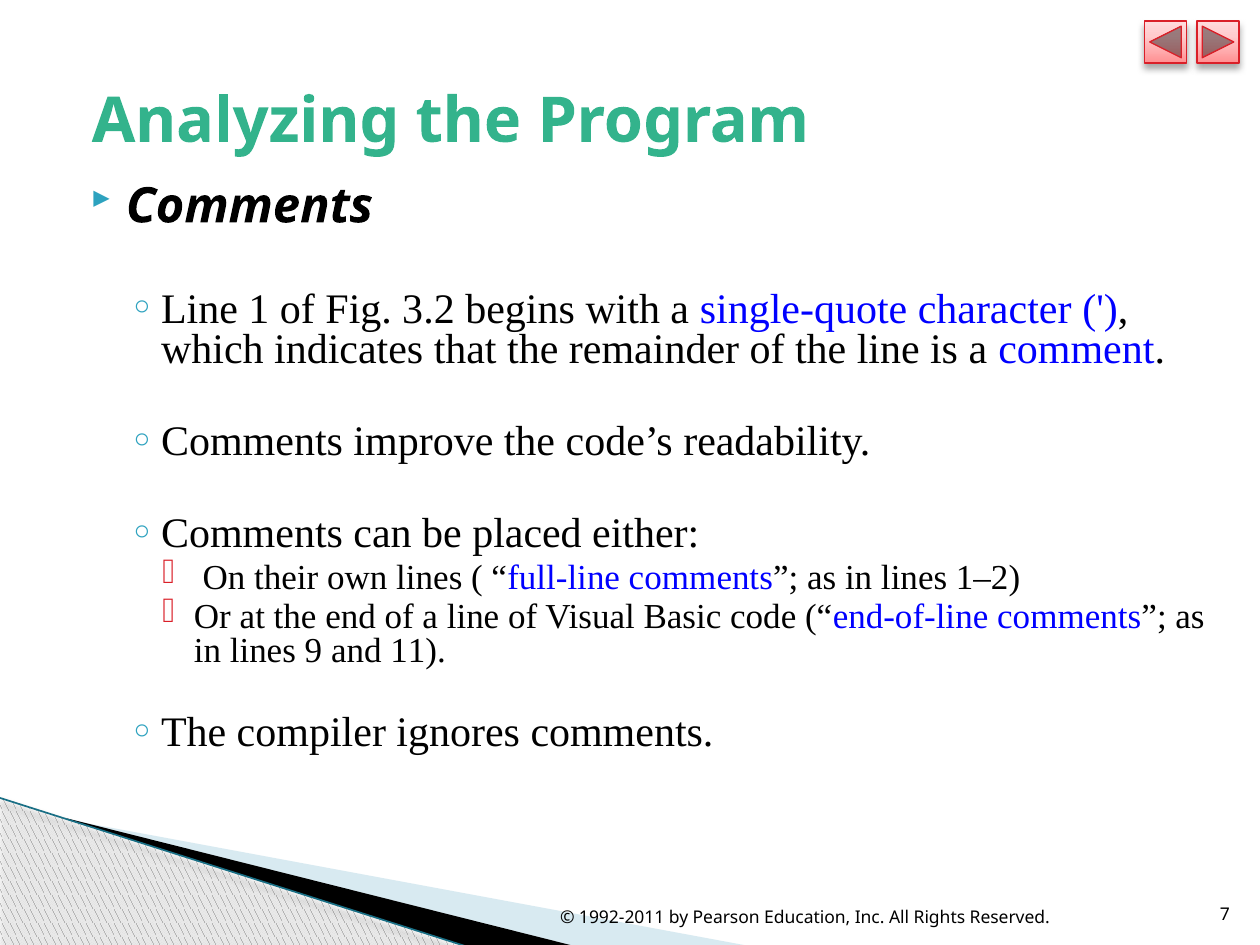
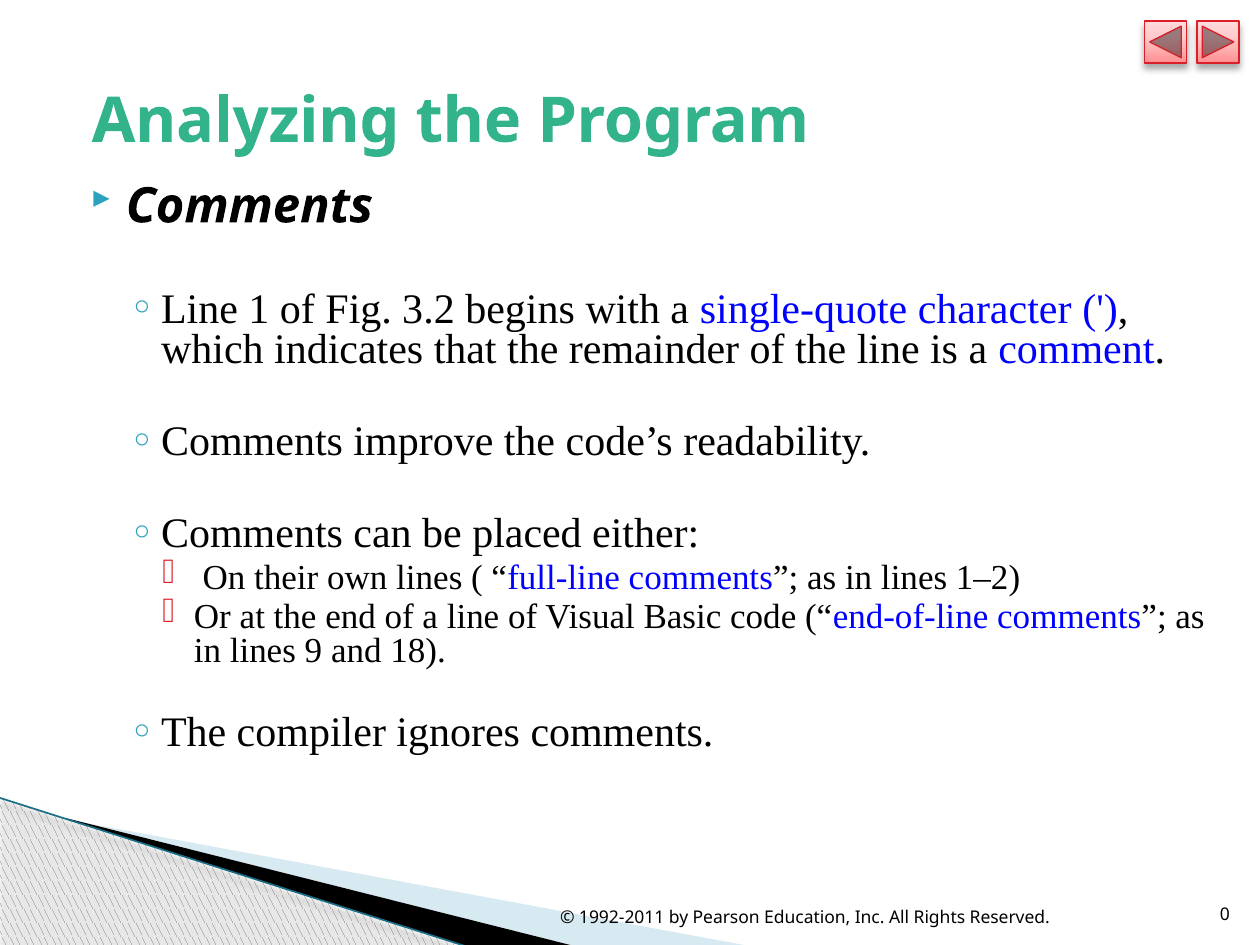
11: 11 -> 18
7: 7 -> 0
